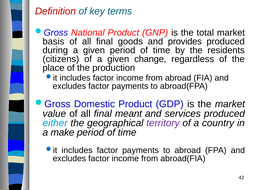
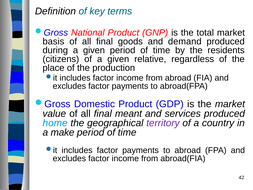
Definition colour: red -> black
provides: provides -> demand
change: change -> relative
either: either -> home
